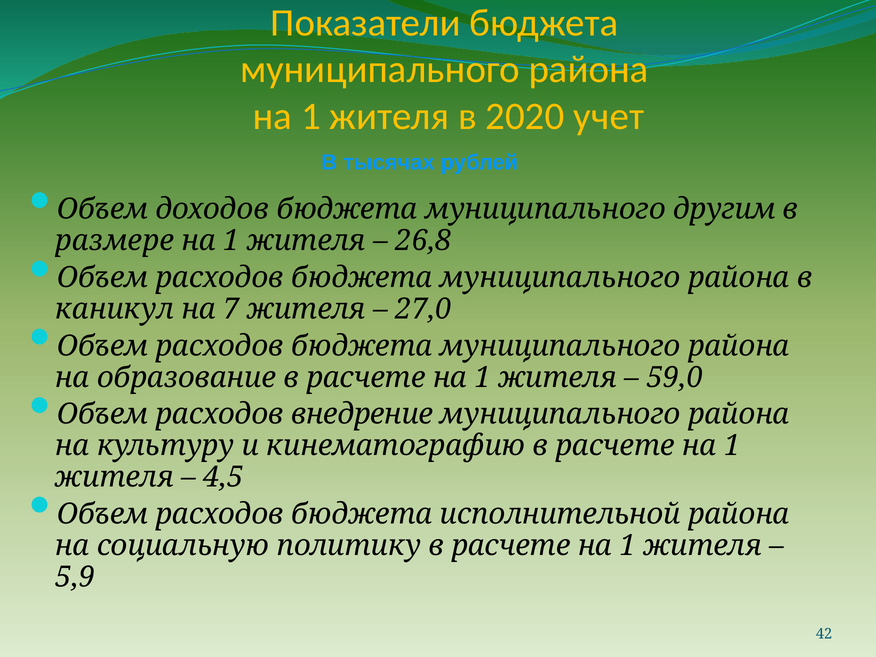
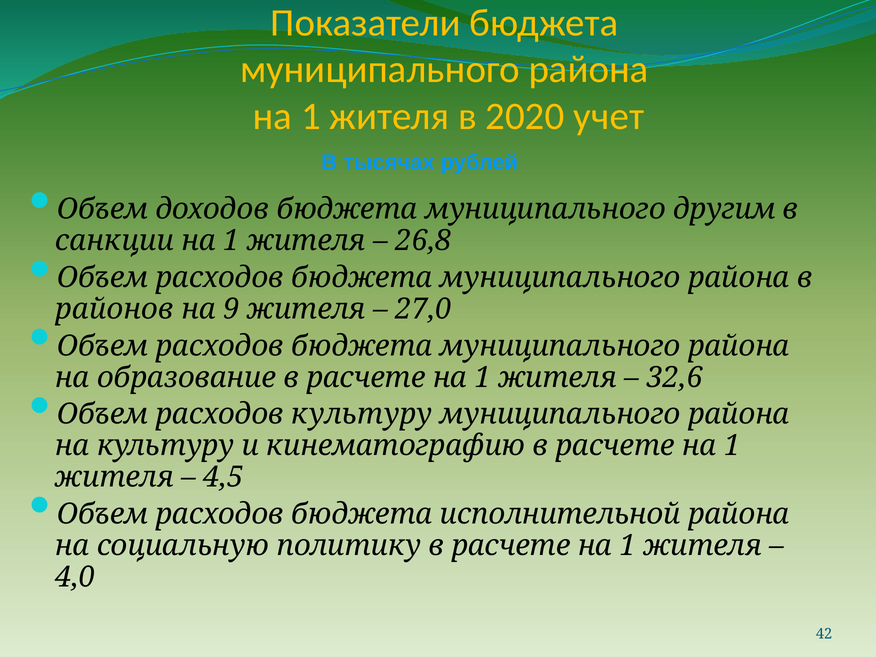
размере: размере -> санкции
каникул: каникул -> районов
7: 7 -> 9
59,0: 59,0 -> 32,6
расходов внедрение: внедрение -> культуру
5,9: 5,9 -> 4,0
